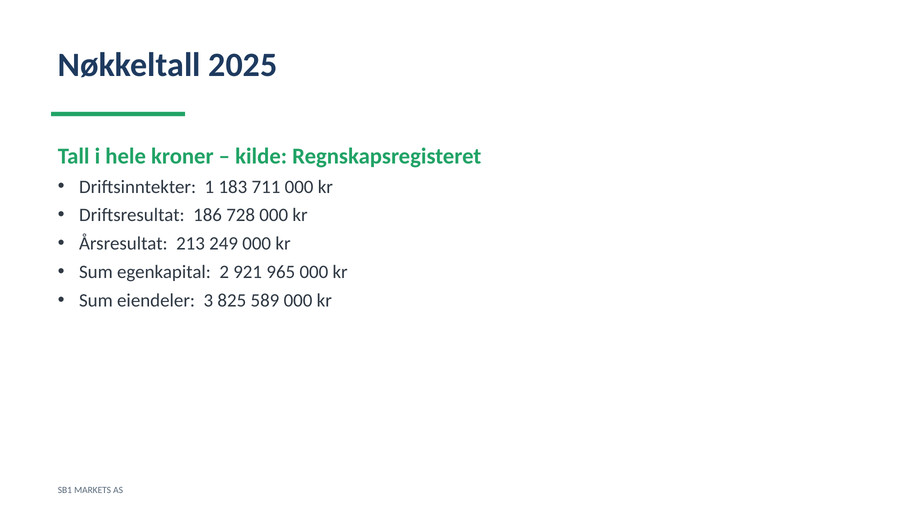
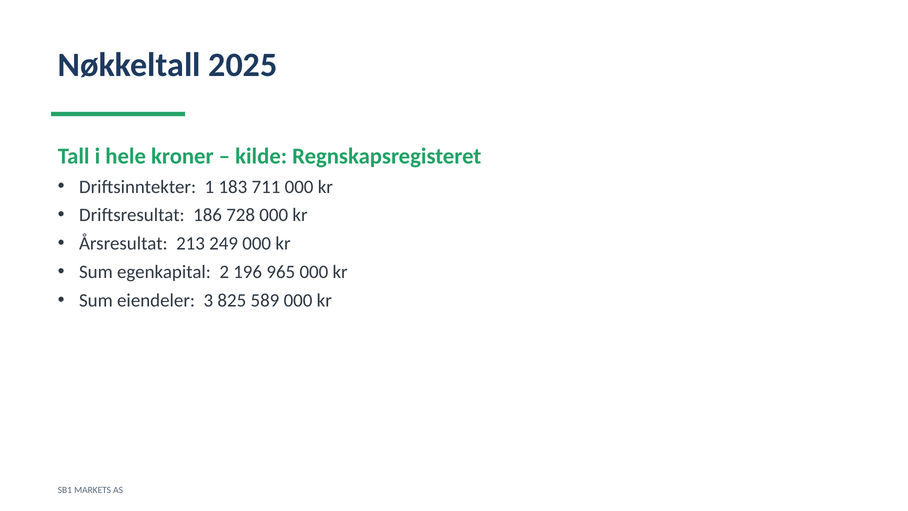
921: 921 -> 196
